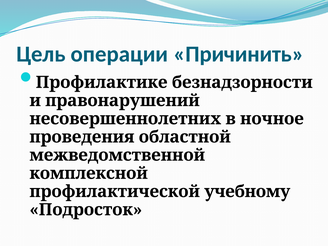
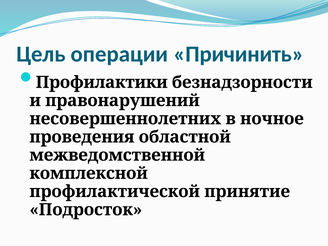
Профилактике: Профилактике -> Профилактики
учебному: учебному -> принятие
